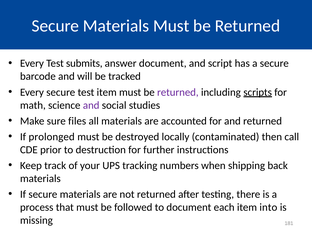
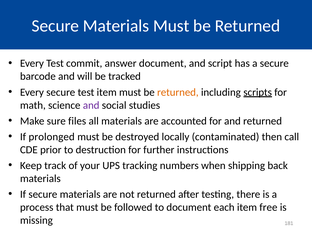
submits: submits -> commit
returned at (178, 92) colour: purple -> orange
into: into -> free
